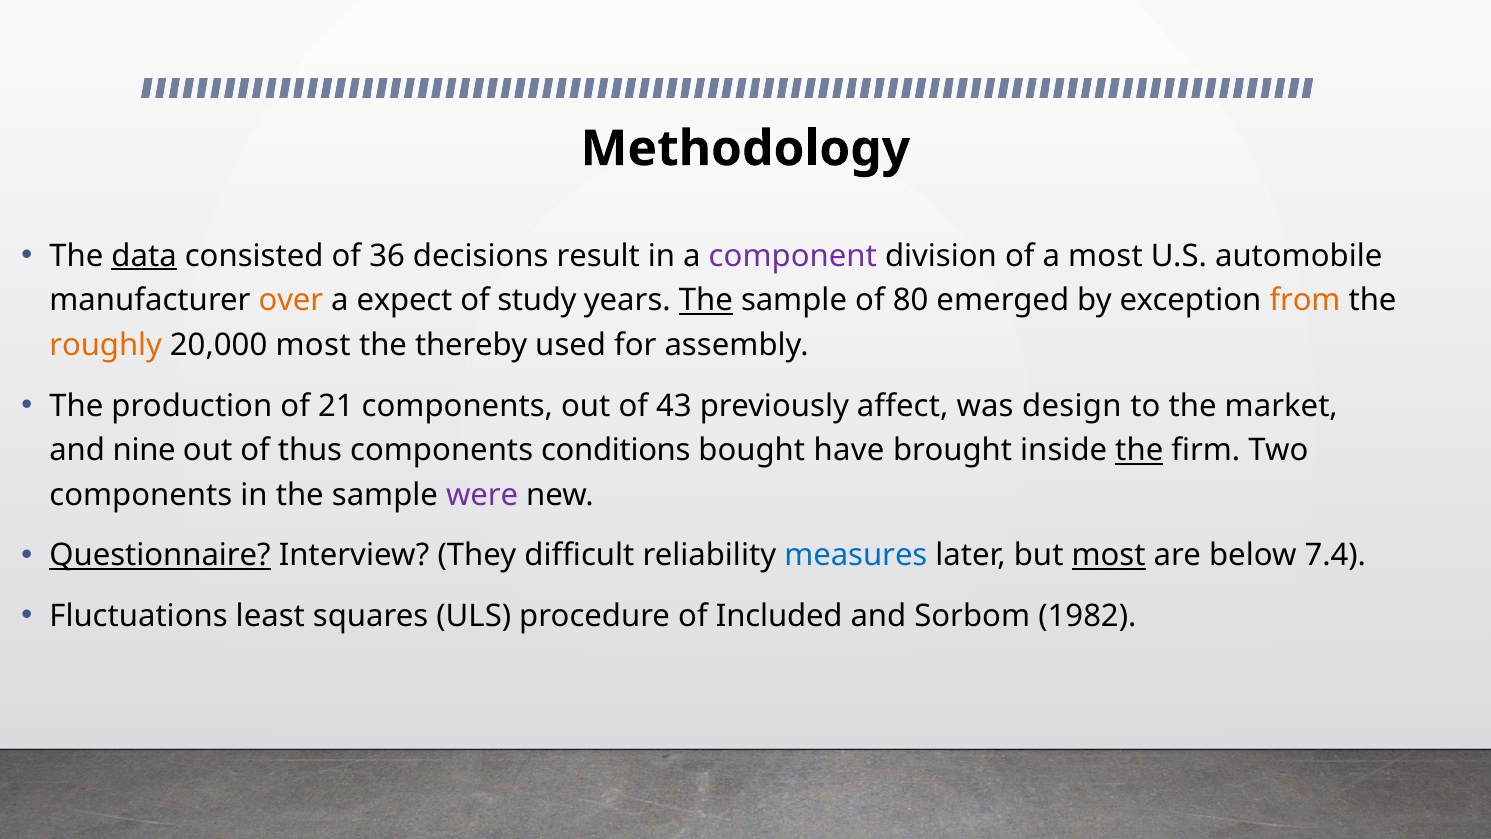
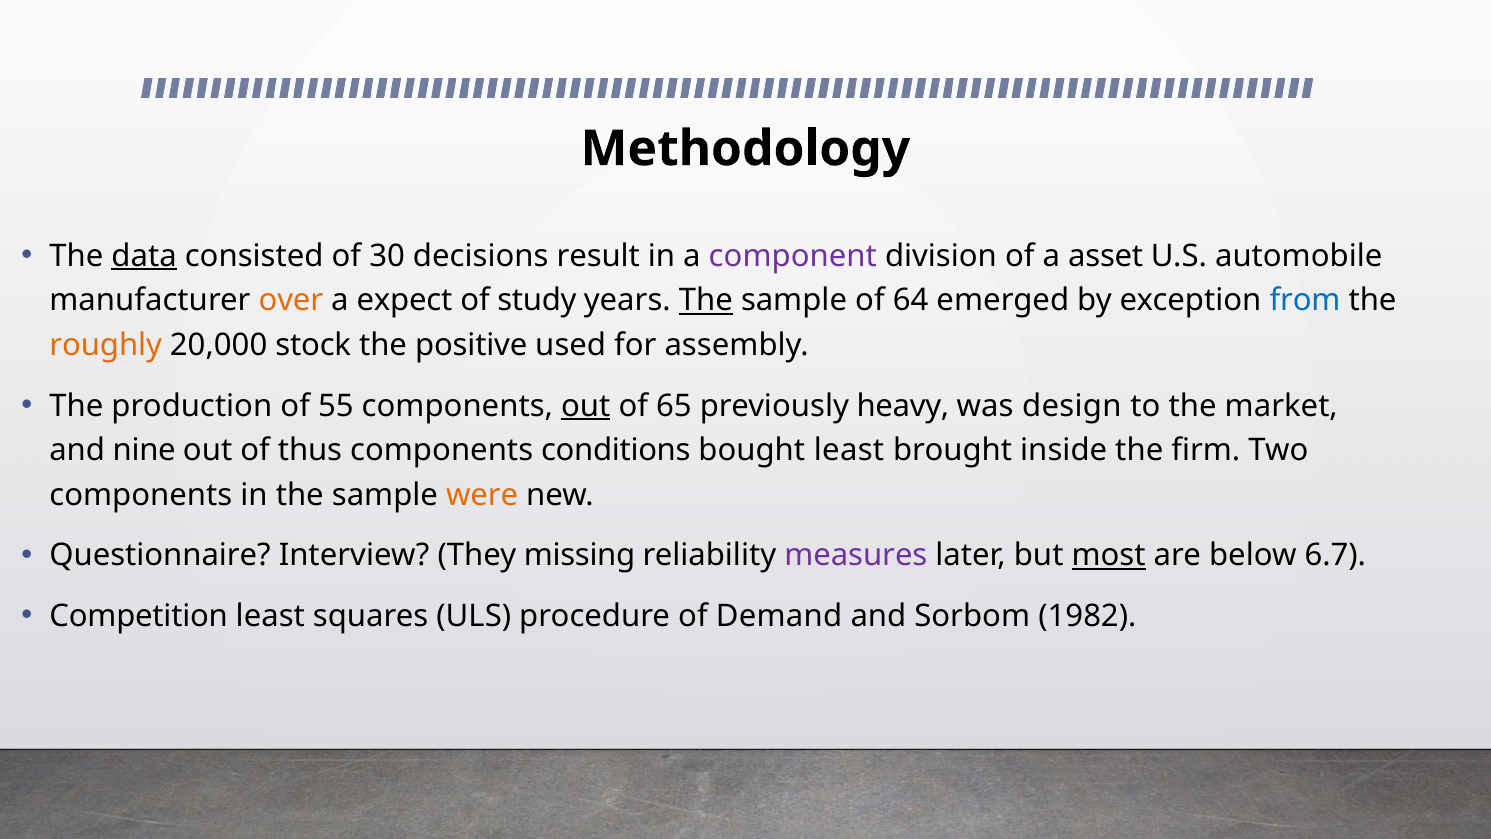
36: 36 -> 30
a most: most -> asset
80: 80 -> 64
from colour: orange -> blue
20,000 most: most -> stock
thereby: thereby -> positive
21: 21 -> 55
out at (586, 406) underline: none -> present
43: 43 -> 65
affect: affect -> heavy
bought have: have -> least
the at (1139, 450) underline: present -> none
were colour: purple -> orange
Questionnaire underline: present -> none
difficult: difficult -> missing
measures colour: blue -> purple
7.4: 7.4 -> 6.7
Fluctuations: Fluctuations -> Competition
Included: Included -> Demand
